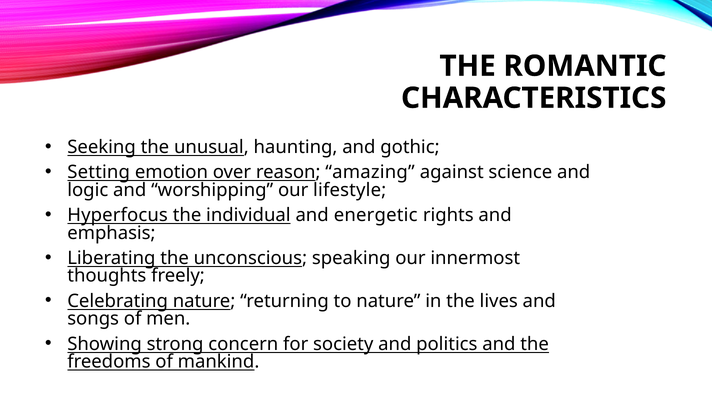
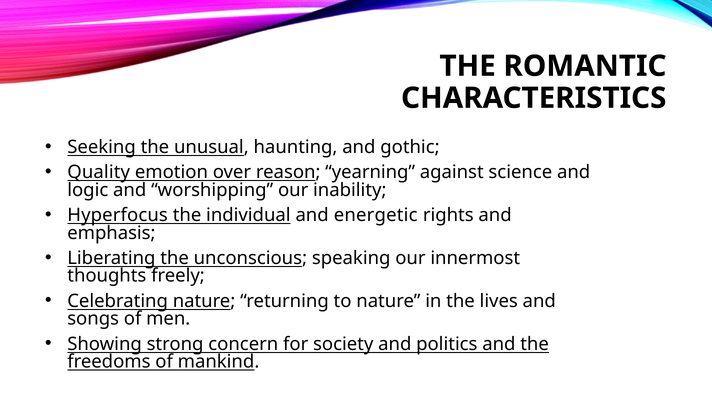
Setting: Setting -> Quality
amazing: amazing -> yearning
lifestyle: lifestyle -> inability
